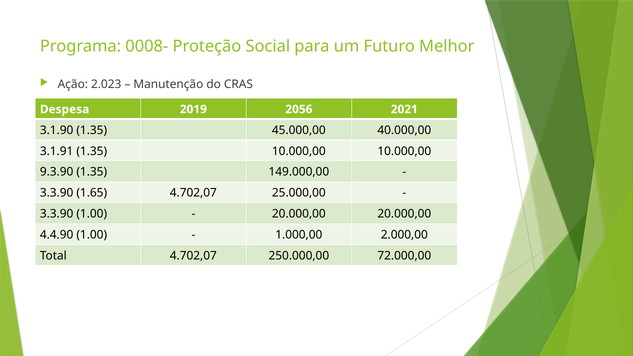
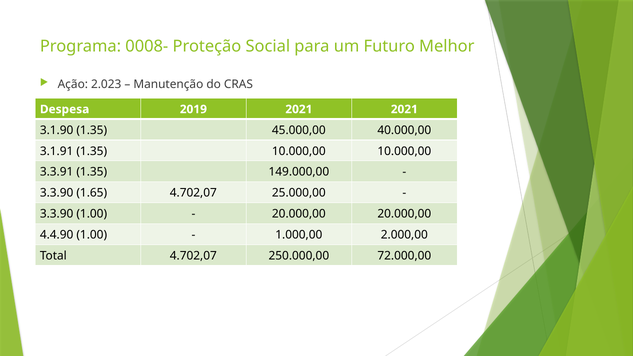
2019 2056: 2056 -> 2021
9.3.90: 9.3.90 -> 3.3.91
